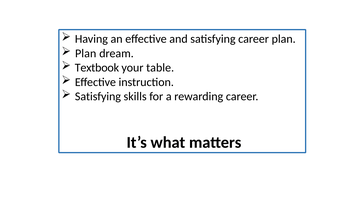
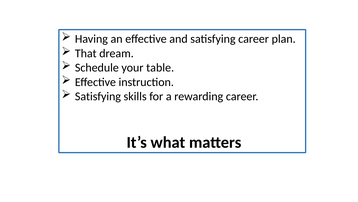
Plan at (86, 53): Plan -> That
Textbook: Textbook -> Schedule
